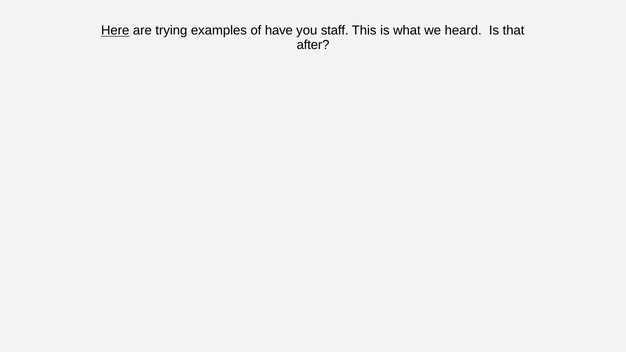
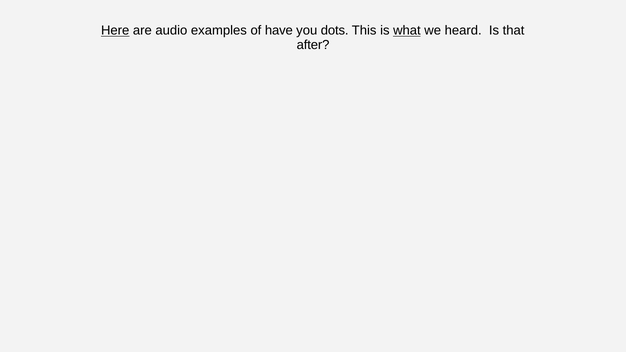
trying: trying -> audio
staff: staff -> dots
what underline: none -> present
